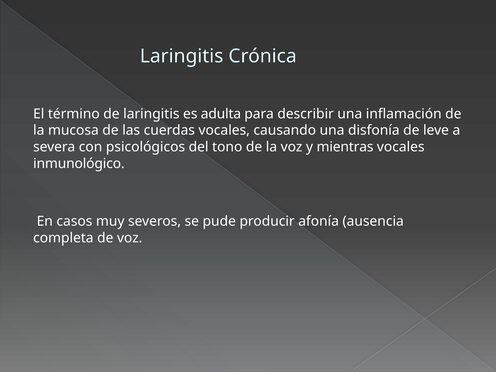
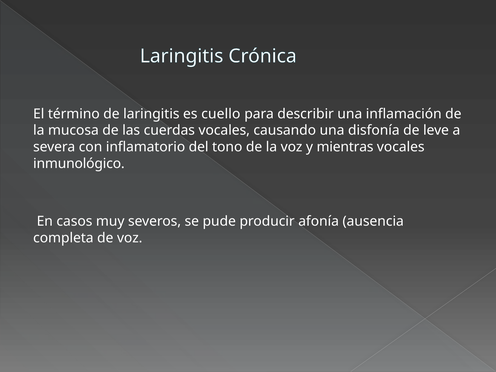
adulta: adulta -> cuello
psicológicos: psicológicos -> inflamatorio
